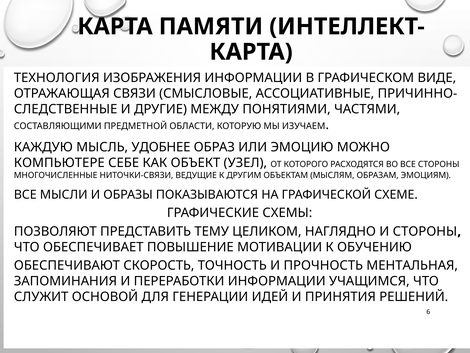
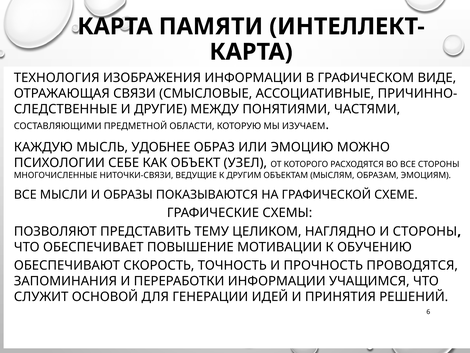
КОМПЬЮТЕРЕ: КОМПЬЮТЕРЕ -> ПСИХОЛОГИИ
МЕНТАЛЬНАЯ: МЕНТАЛЬНАЯ -> ПРОВОДЯТСЯ
